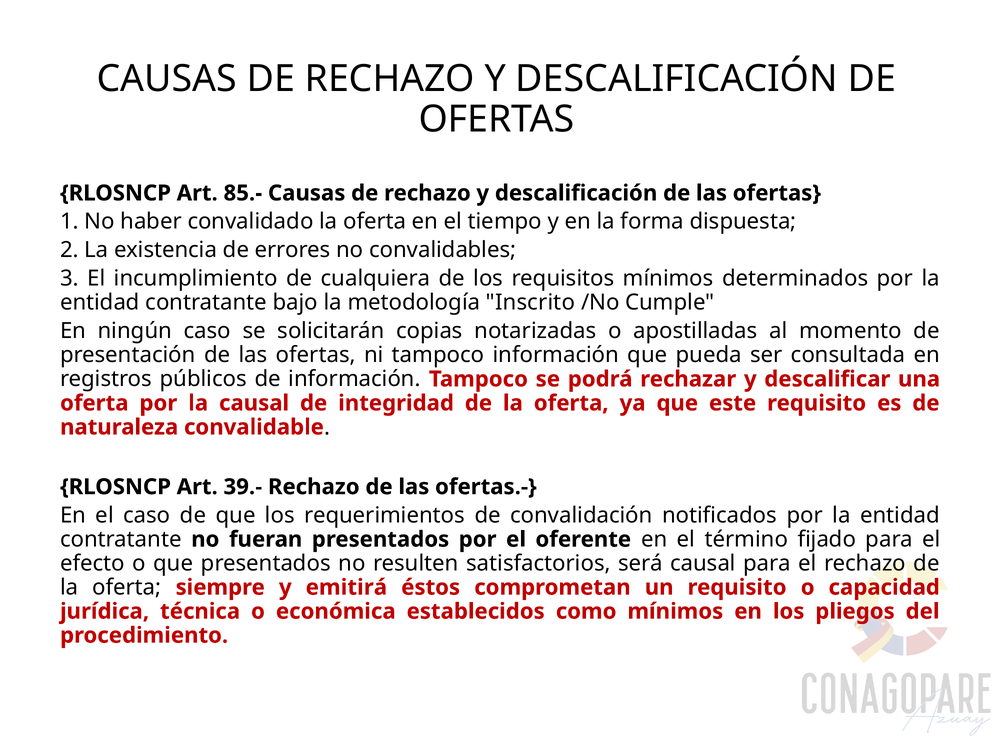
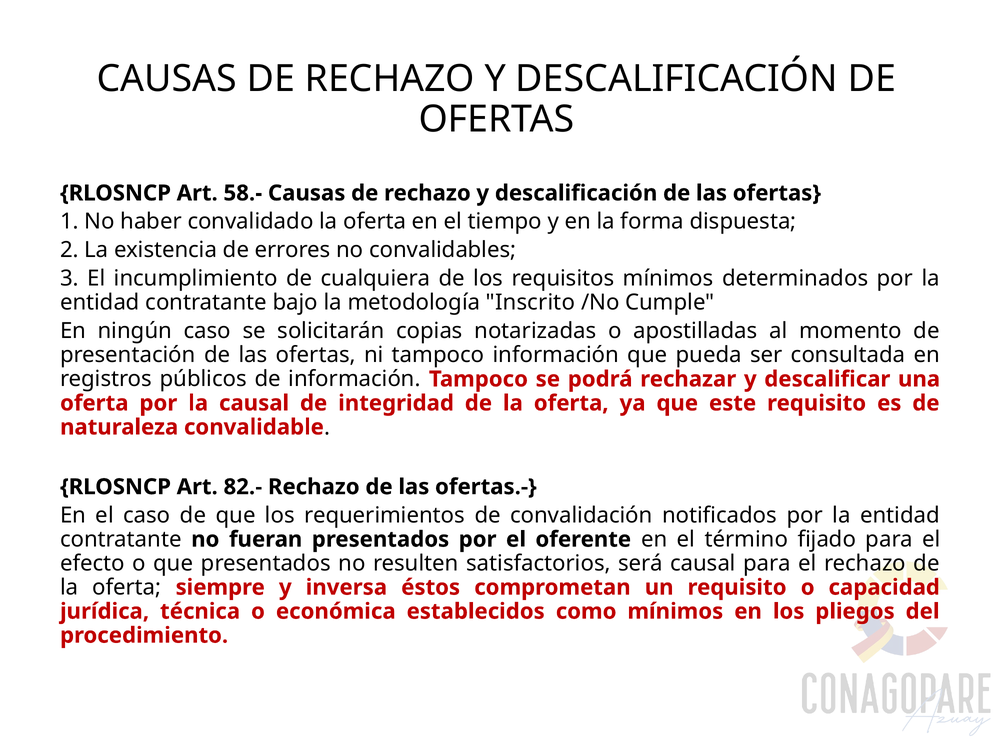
85.-: 85.- -> 58.-
39.-: 39.- -> 82.-
emitirá: emitirá -> inversa
